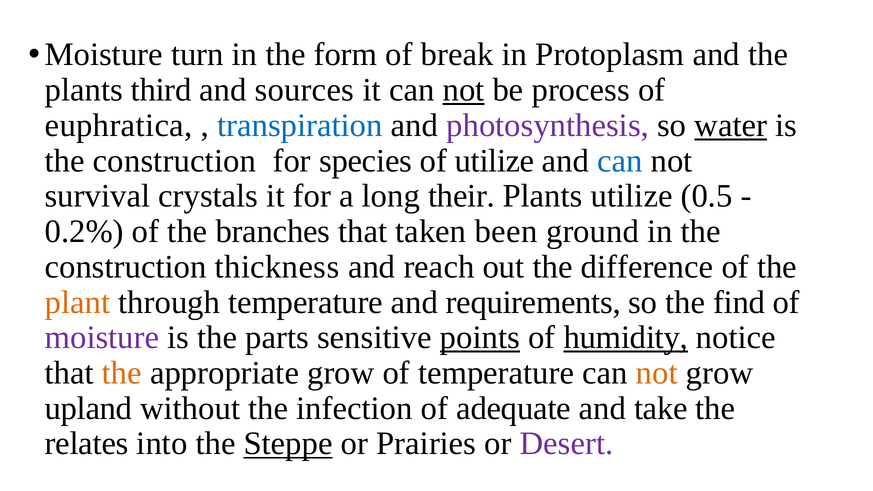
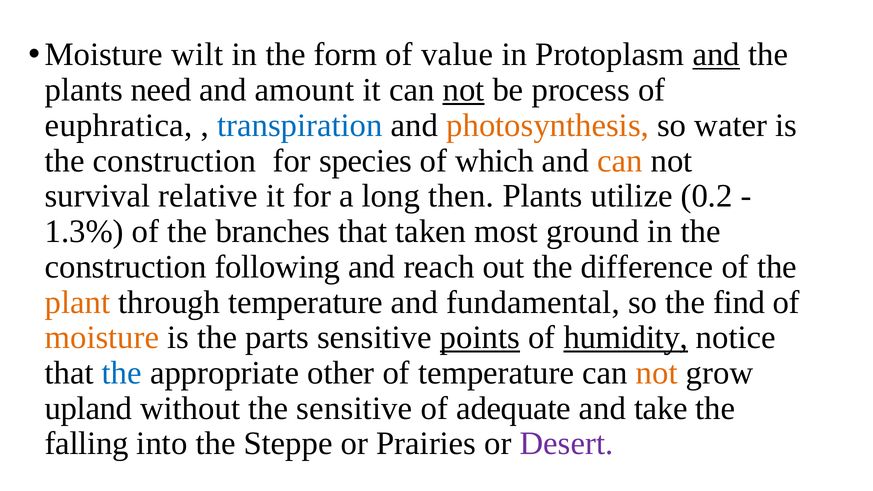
turn: turn -> wilt
break: break -> value
and at (716, 55) underline: none -> present
third: third -> need
sources: sources -> amount
photosynthesis colour: purple -> orange
water underline: present -> none
of utilize: utilize -> which
can at (620, 161) colour: blue -> orange
crystals: crystals -> relative
their: their -> then
0.5: 0.5 -> 0.2
0.2%: 0.2% -> 1.3%
been: been -> most
thickness: thickness -> following
requirements: requirements -> fundamental
moisture at (102, 338) colour: purple -> orange
the at (122, 373) colour: orange -> blue
appropriate grow: grow -> other
the infection: infection -> sensitive
relates: relates -> falling
Steppe underline: present -> none
